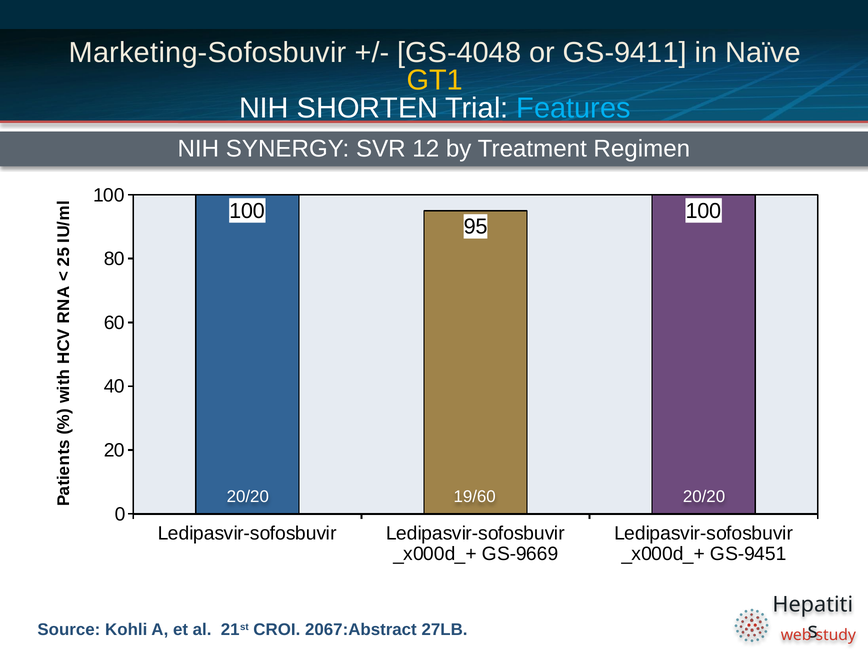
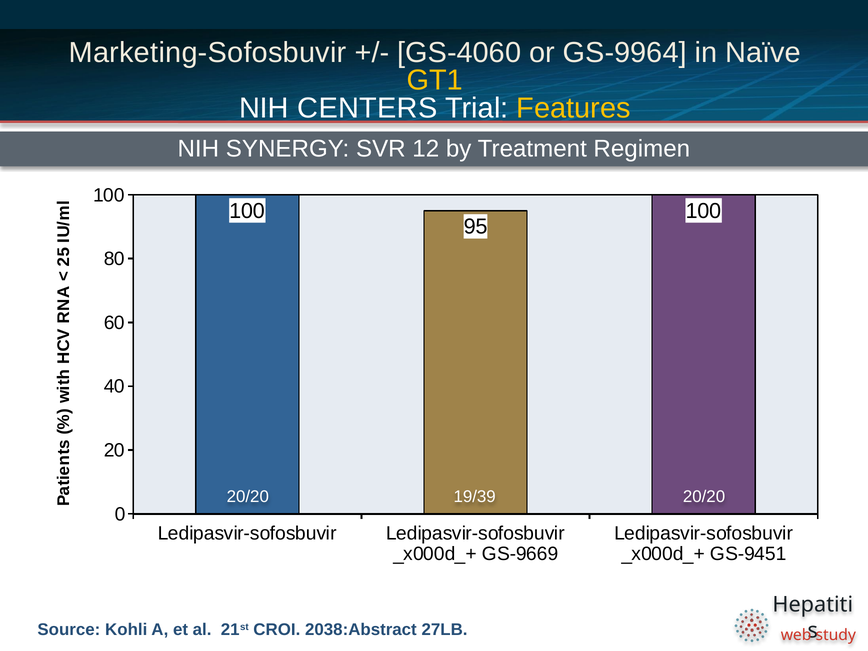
GS-4048: GS-4048 -> GS-4060
GS-9411: GS-9411 -> GS-9964
SHORTEN: SHORTEN -> CENTERS
Features colour: light blue -> yellow
19/60: 19/60 -> 19/39
2067:Abstract: 2067:Abstract -> 2038:Abstract
